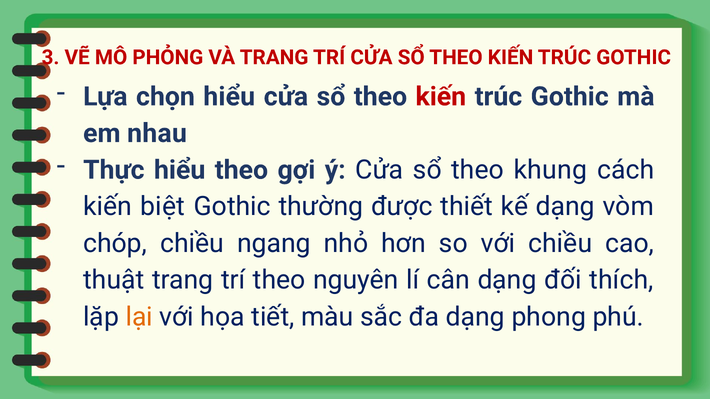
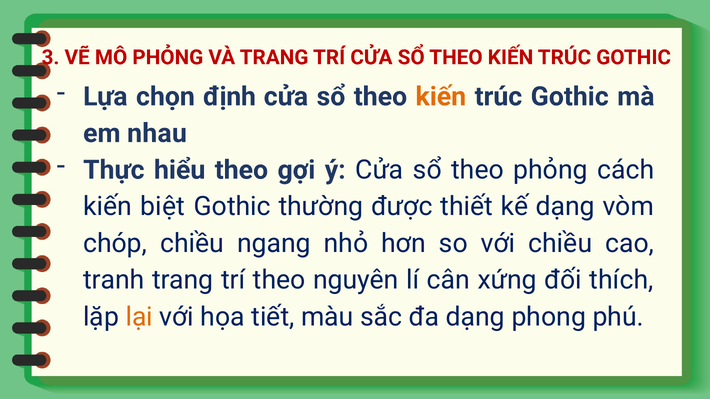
chọn hiểu: hiểu -> định
kiến at (441, 97) colour: red -> orange
theo khung: khung -> phỏng
thuật: thuật -> tranh
cân dạng: dạng -> xứng
